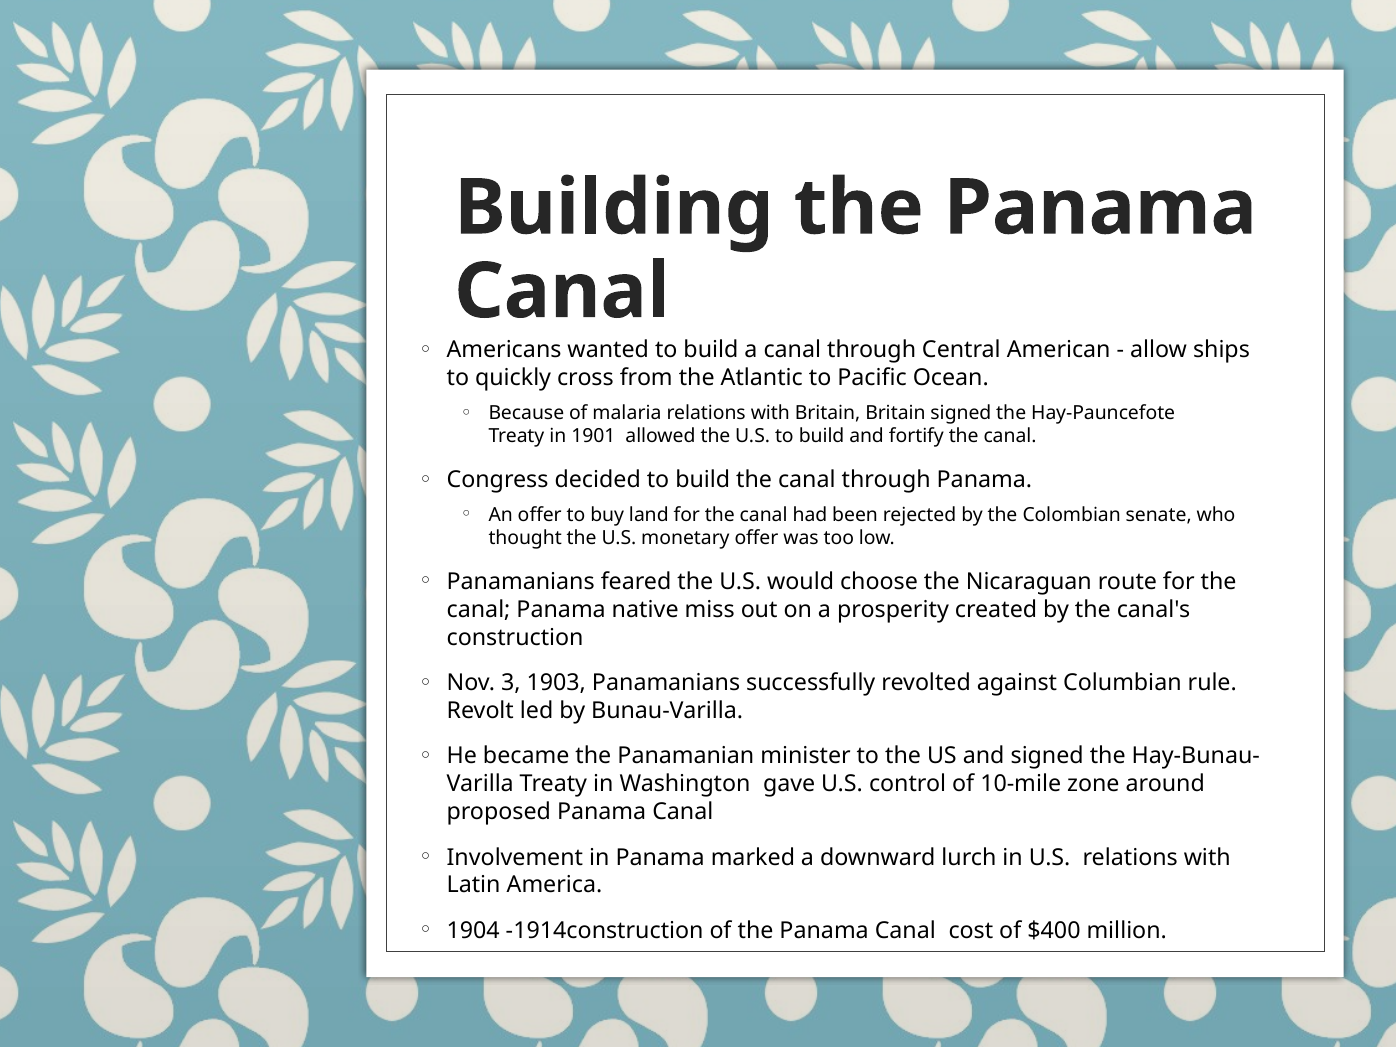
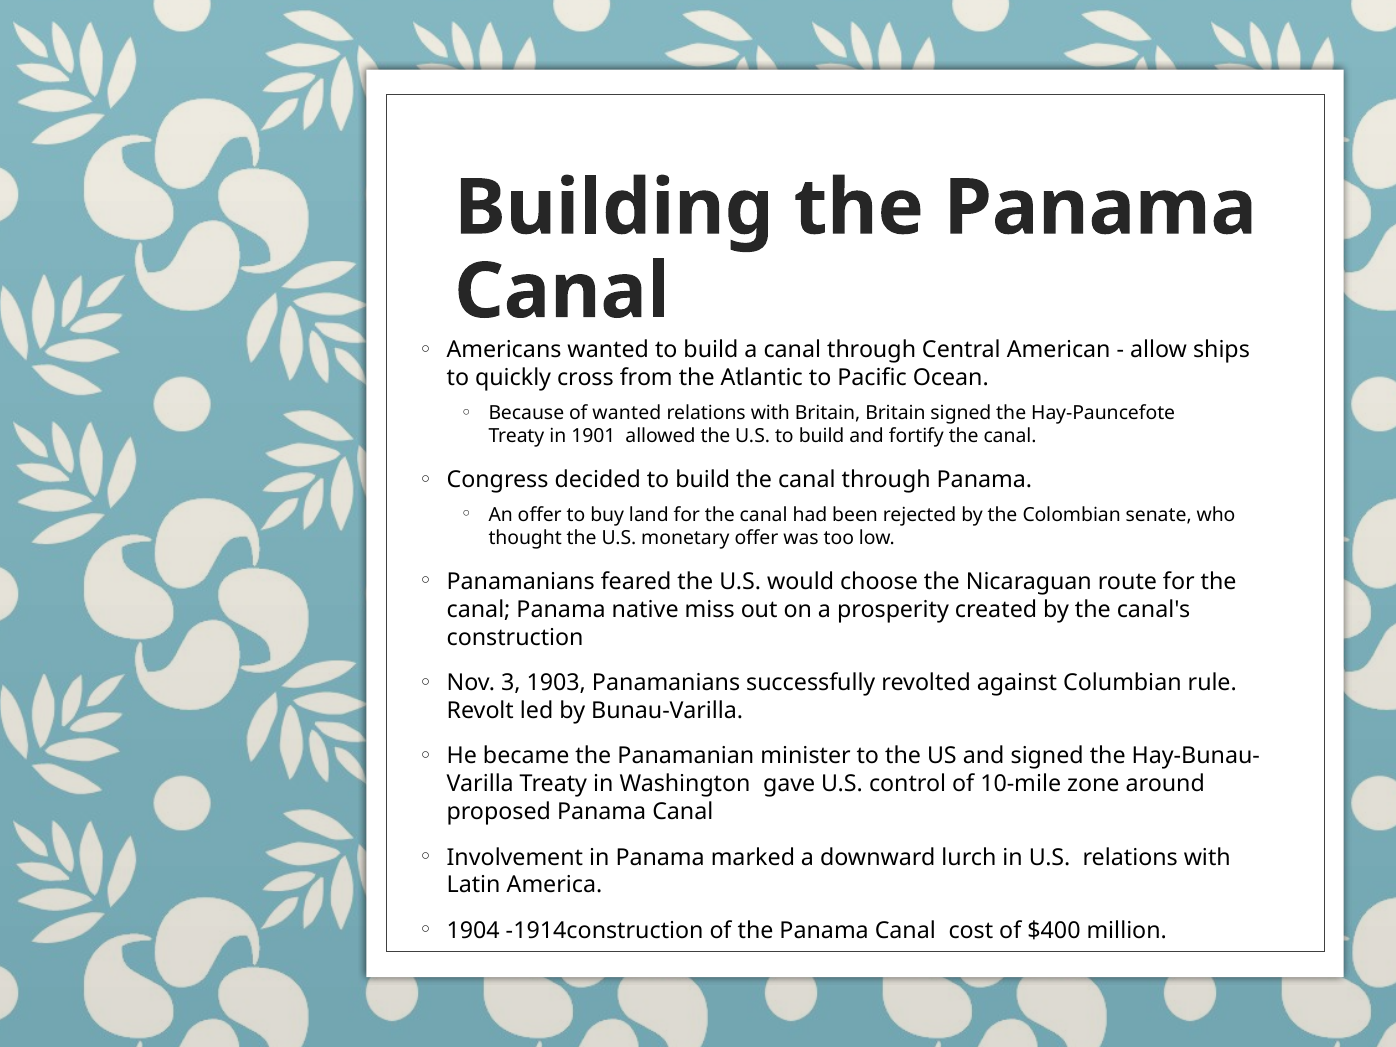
of malaria: malaria -> wanted
